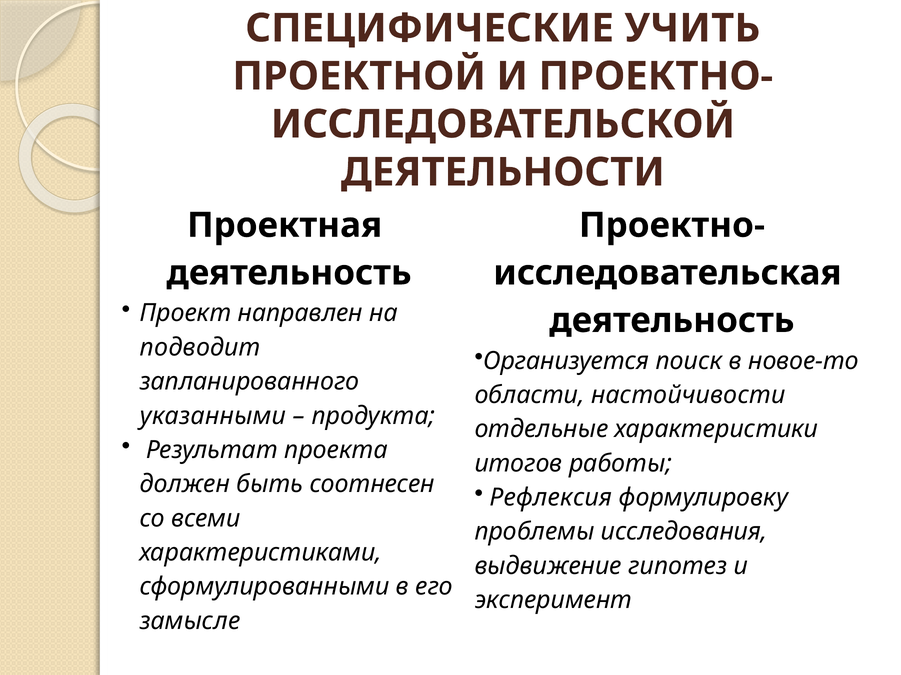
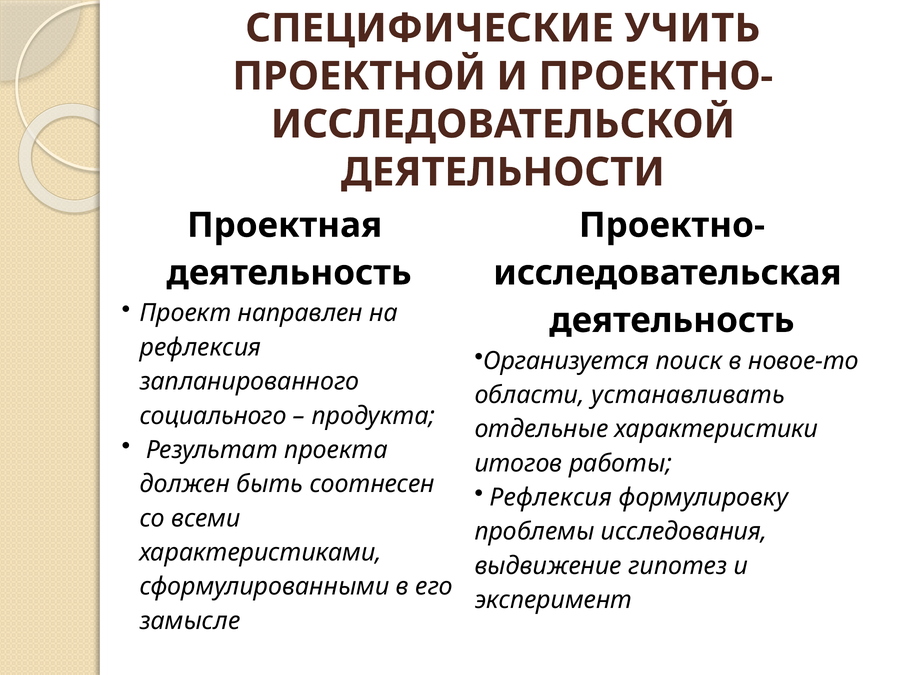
подводит at (200, 348): подводит -> рефлексия
настойчивости: настойчивости -> устанавливать
указанными: указанными -> социального
